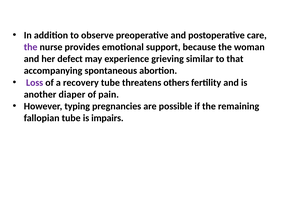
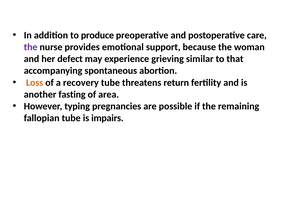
observe: observe -> produce
Loss colour: purple -> orange
others: others -> return
diaper: diaper -> fasting
pain: pain -> area
